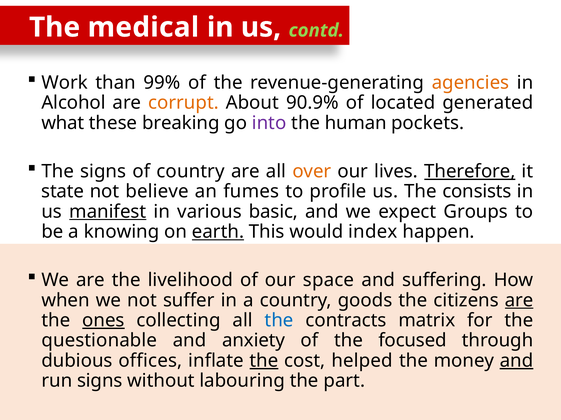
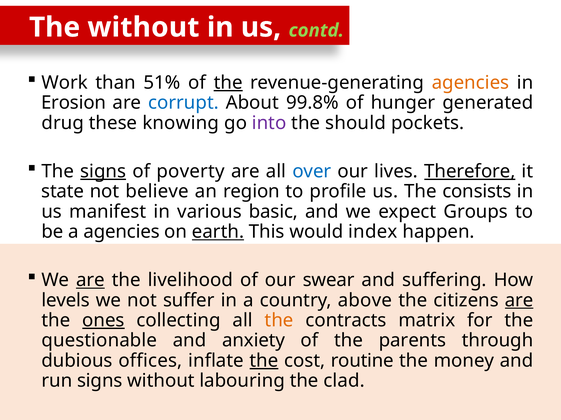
The medical: medical -> without
99%: 99% -> 51%
the at (228, 83) underline: none -> present
Alcohol: Alcohol -> Erosion
corrupt colour: orange -> blue
90.9%: 90.9% -> 99.8%
located: located -> hunger
what: what -> drug
breaking: breaking -> knowing
human: human -> should
signs at (103, 172) underline: none -> present
of country: country -> poverty
over colour: orange -> blue
fumes: fumes -> region
manifest underline: present -> none
a knowing: knowing -> agencies
are at (90, 281) underline: none -> present
space: space -> swear
when: when -> levels
goods: goods -> above
the at (279, 321) colour: blue -> orange
focused: focused -> parents
helped: helped -> routine
and at (516, 361) underline: present -> none
part: part -> clad
